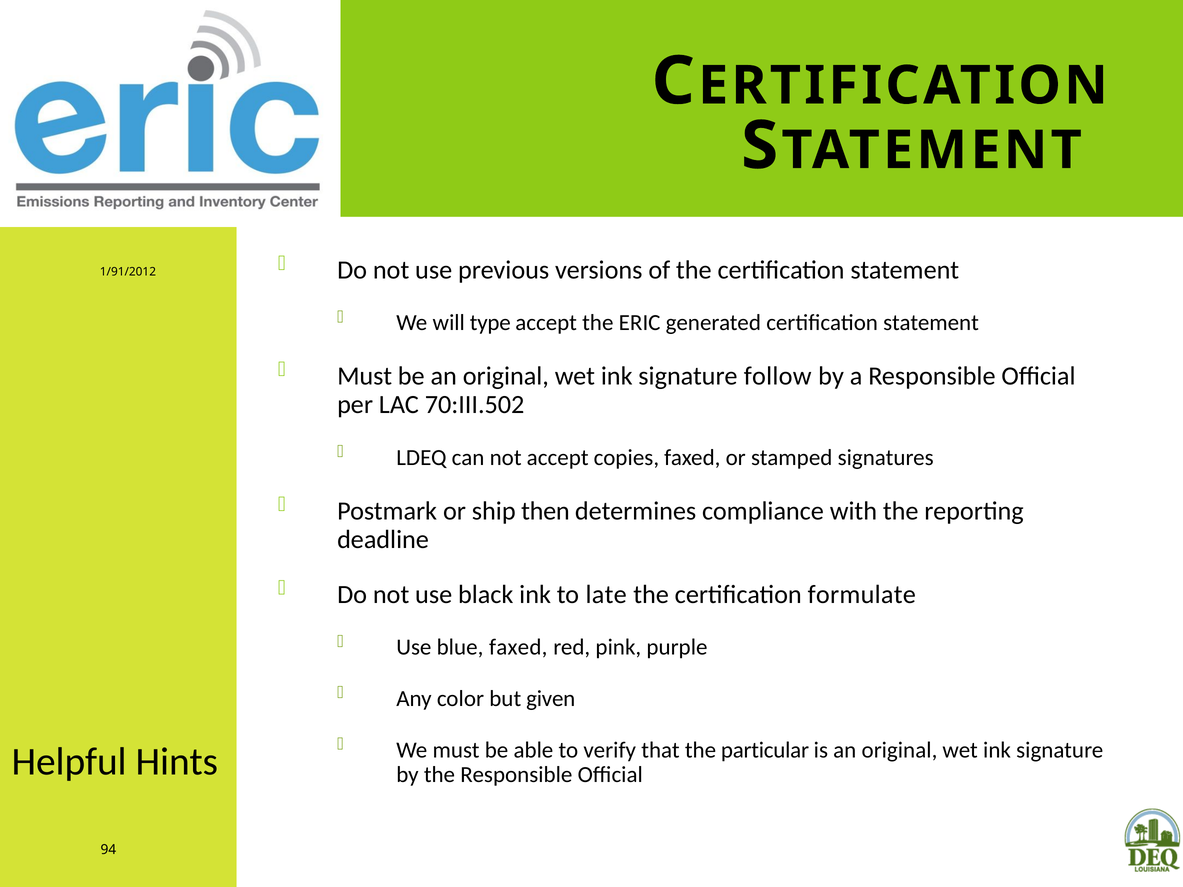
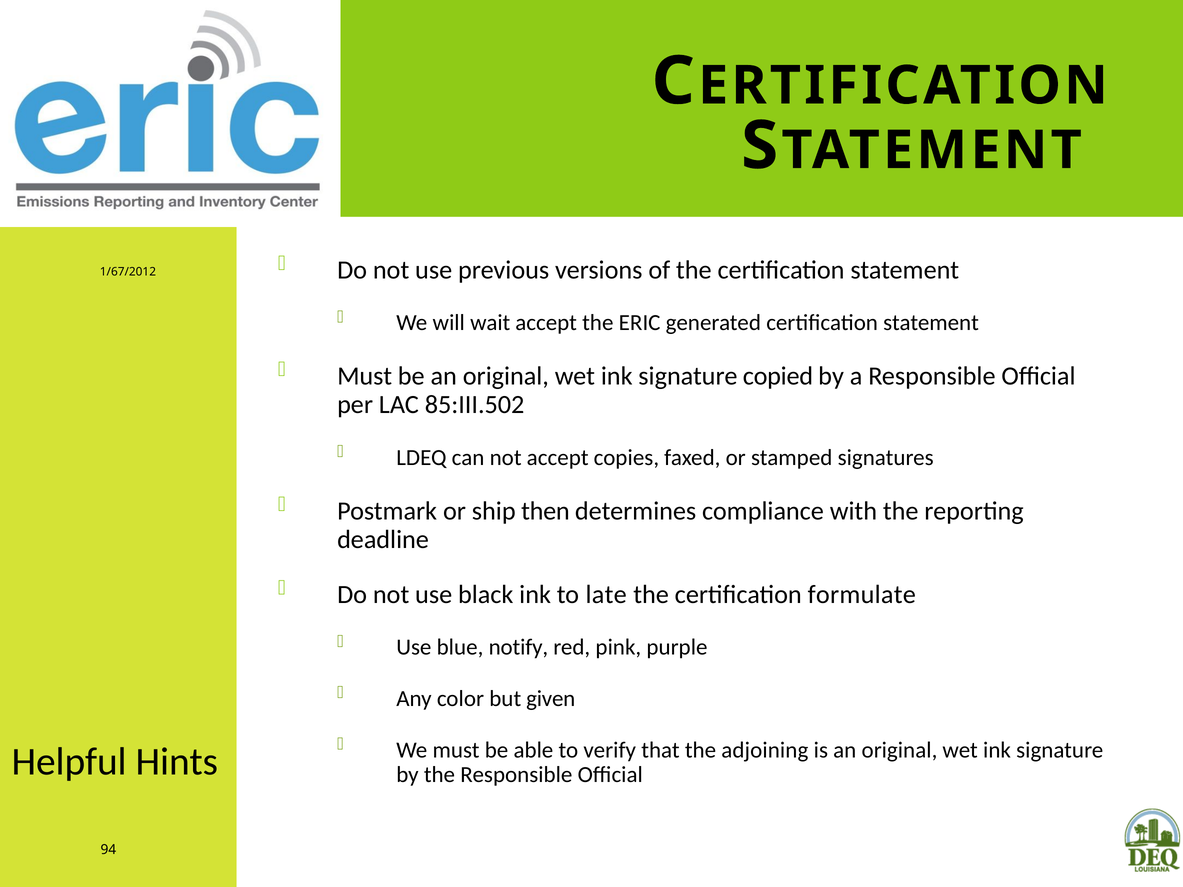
1/91/2012: 1/91/2012 -> 1/67/2012
type: type -> wait
follow: follow -> copied
70:III.502: 70:III.502 -> 85:III.502
blue faxed: faxed -> notify
particular: particular -> adjoining
